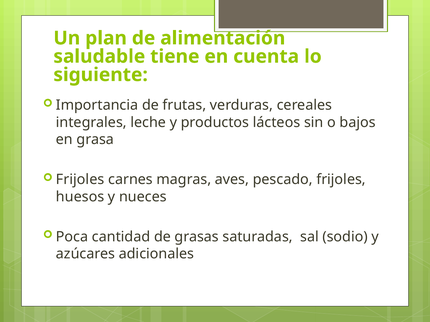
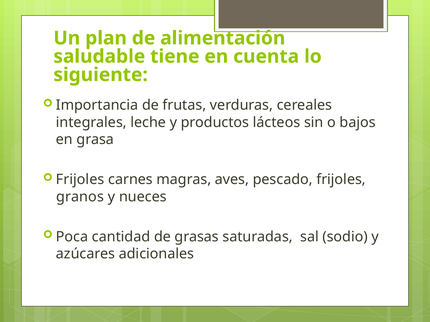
huesos: huesos -> granos
